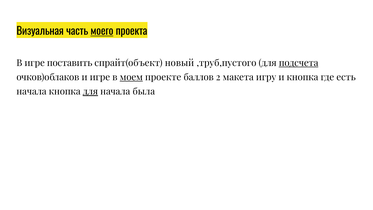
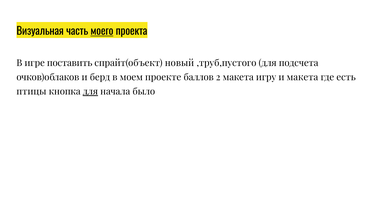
подсчета underline: present -> none
и игре: игре -> берд
моем underline: present -> none
и кнопка: кнопка -> макета
начала at (31, 92): начала -> птицы
была: была -> было
